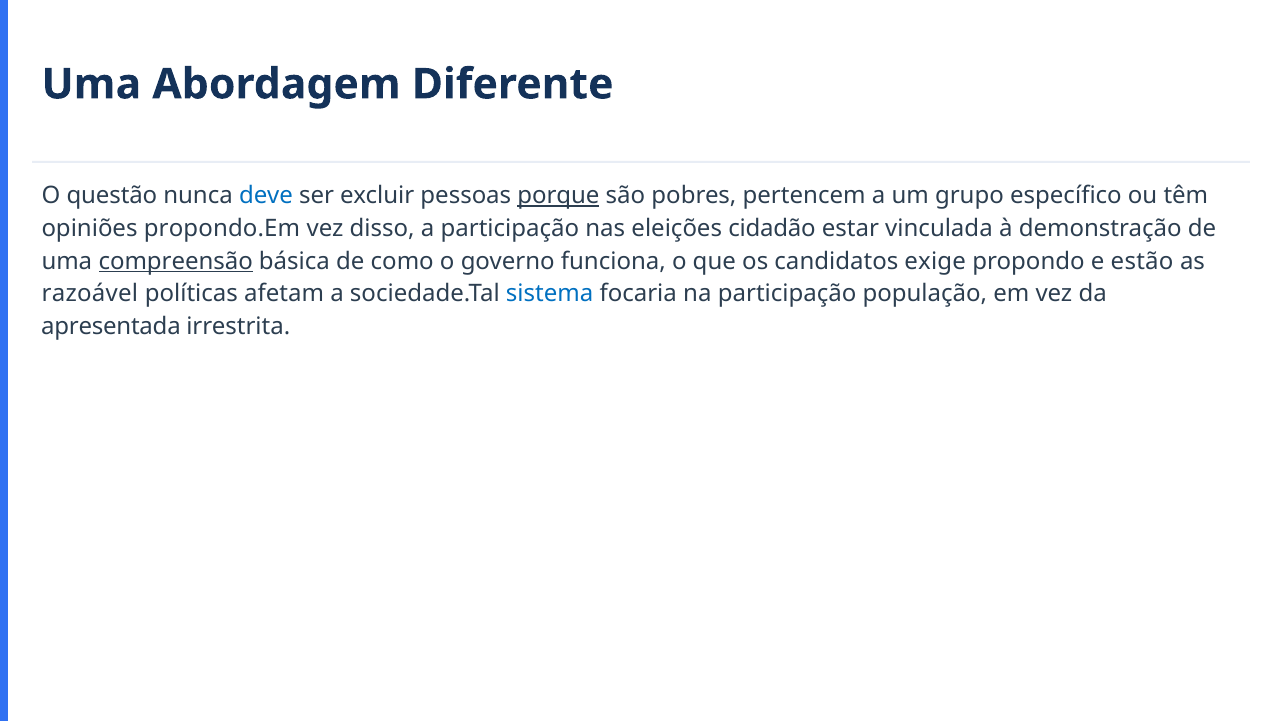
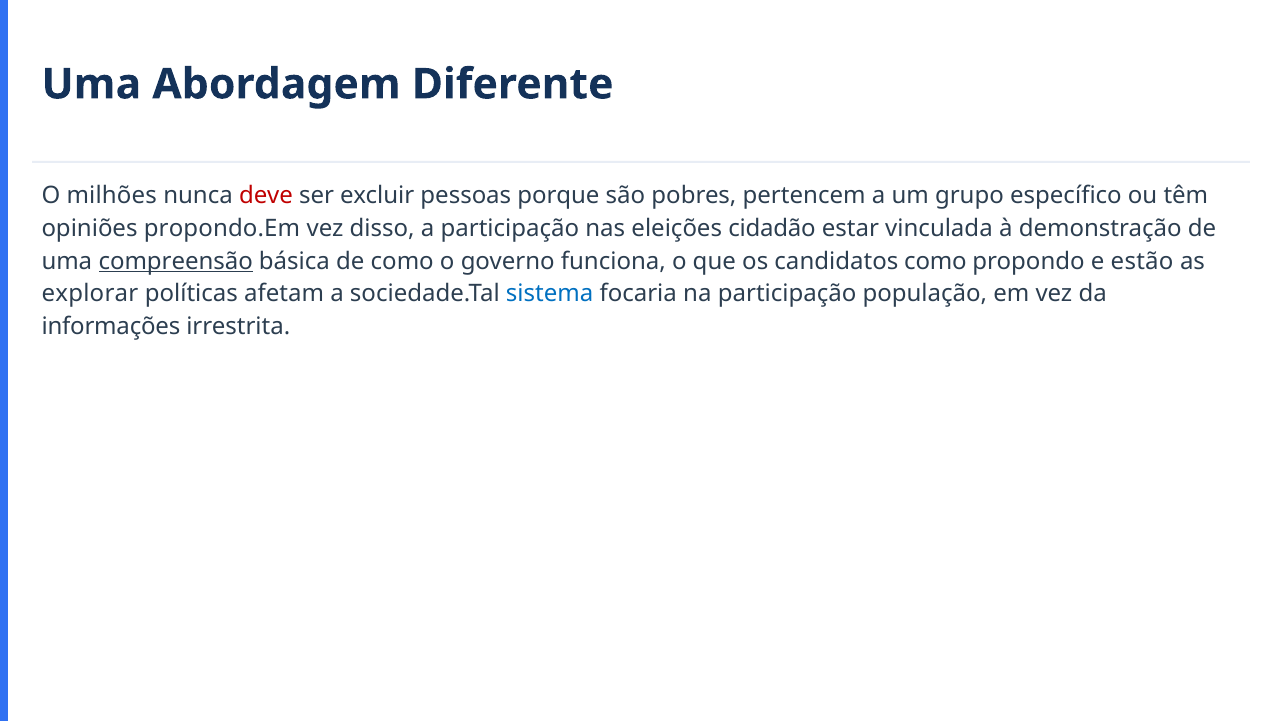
questão: questão -> milhões
deve colour: blue -> red
porque underline: present -> none
candidatos exige: exige -> como
razoável: razoável -> explorar
apresentada: apresentada -> informações
